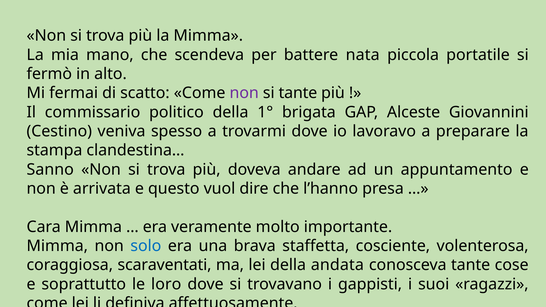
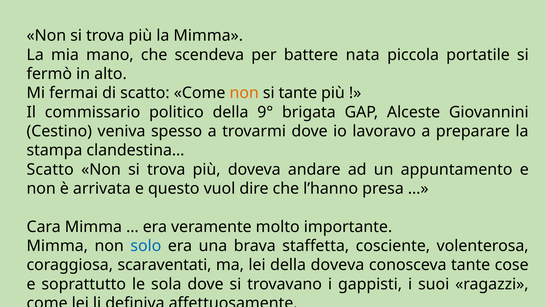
non at (244, 93) colour: purple -> orange
1°: 1° -> 9°
Sanno at (50, 170): Sanno -> Scatto
della andata: andata -> doveva
loro: loro -> sola
